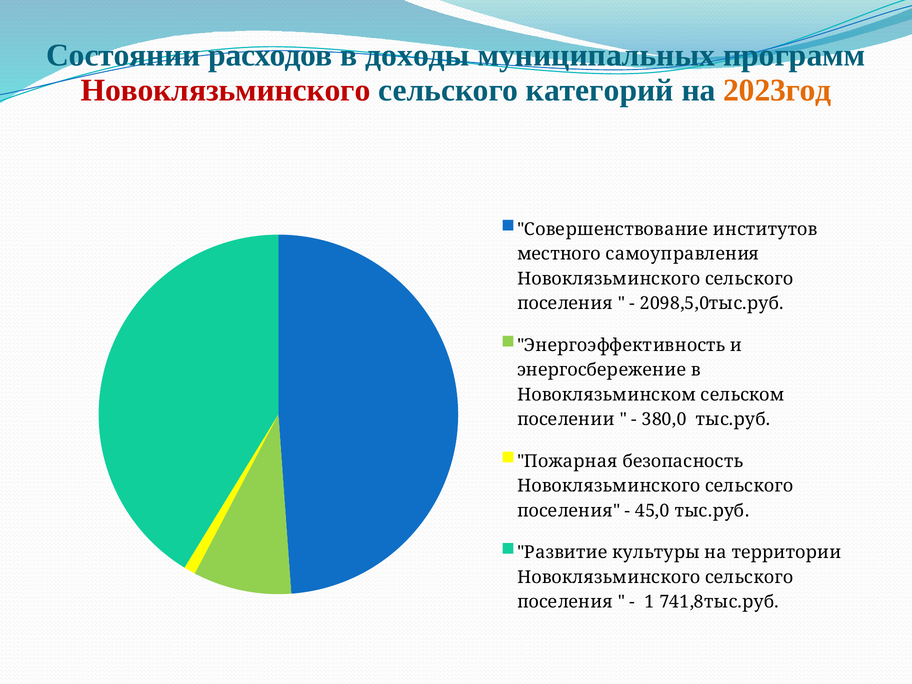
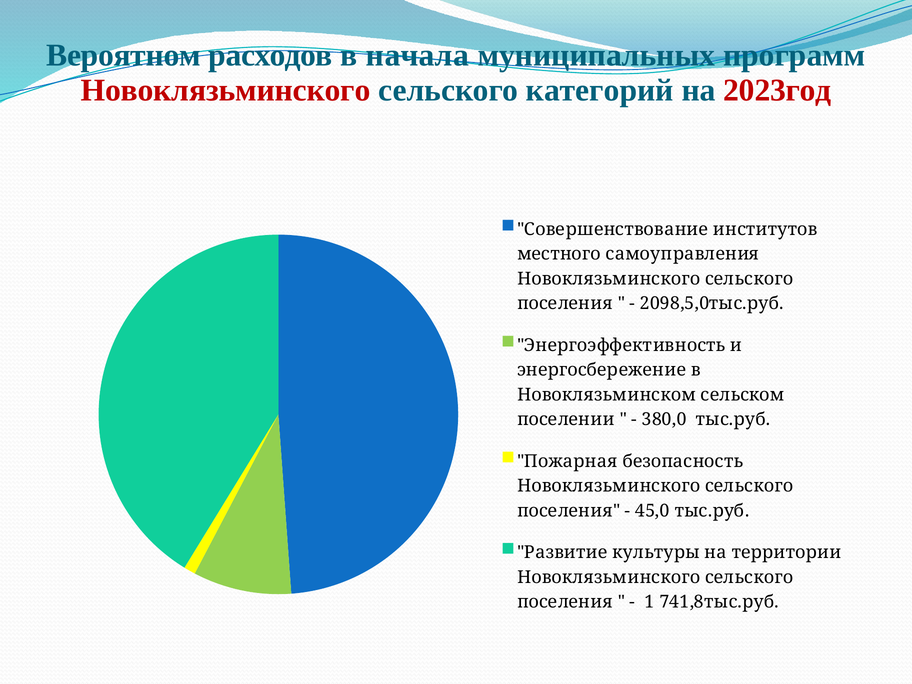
Состоянии: Состоянии -> Вероятном
доходы: доходы -> начала
2023год colour: orange -> red
